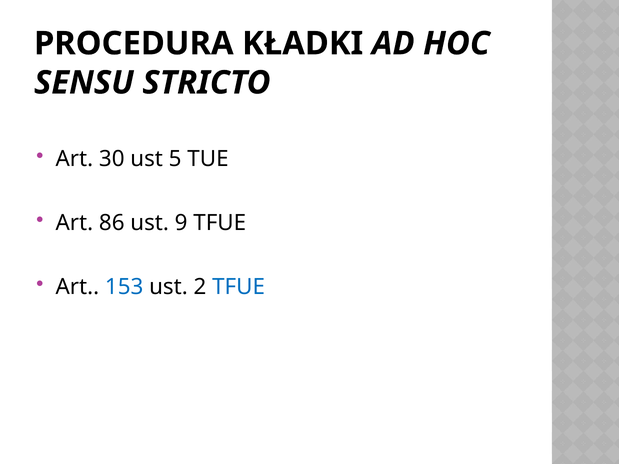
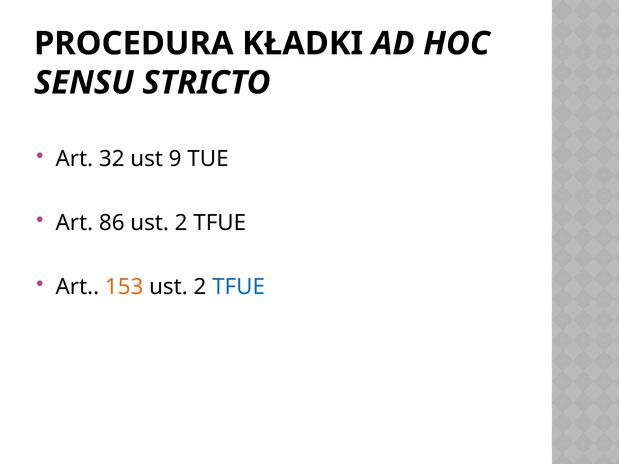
30: 30 -> 32
5: 5 -> 9
86 ust 9: 9 -> 2
153 colour: blue -> orange
